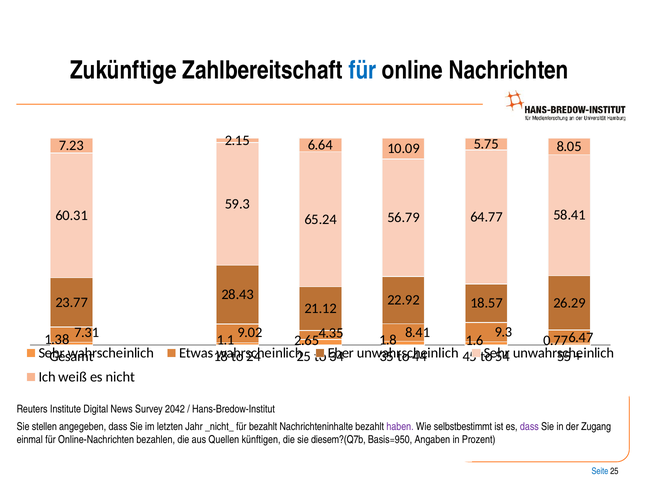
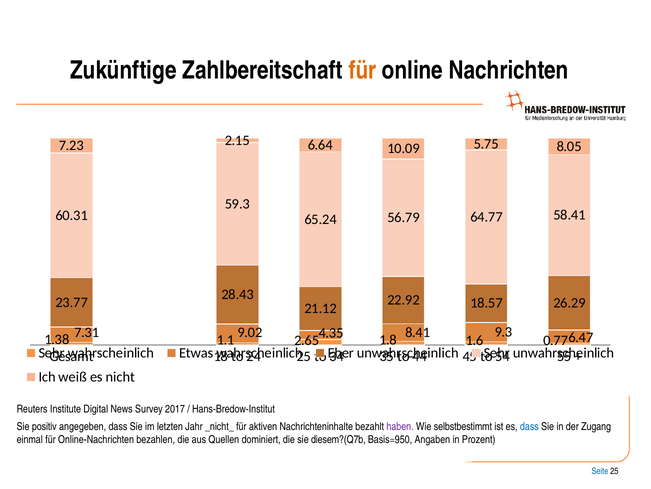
für at (362, 70) colour: blue -> orange
2042: 2042 -> 2017
stellen: stellen -> positiv
für bezahlt: bezahlt -> aktiven
dass at (529, 426) colour: purple -> blue
künftigen: künftigen -> dominiert
